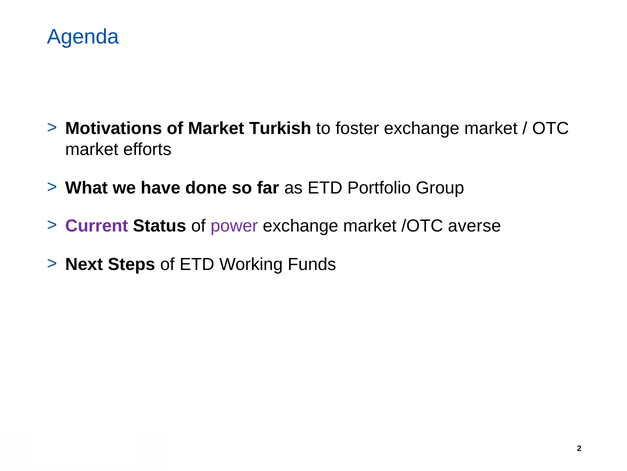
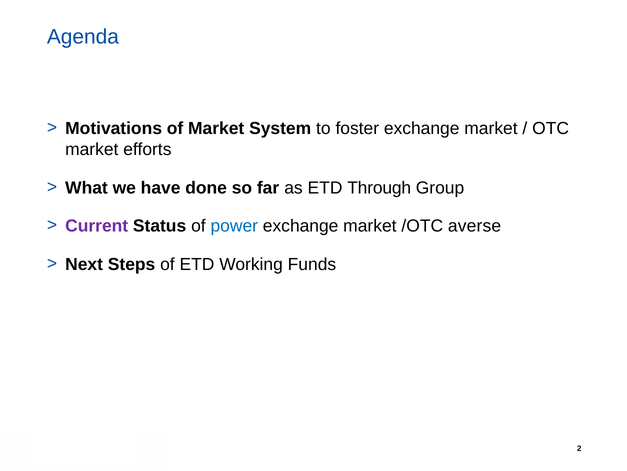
Turkish: Turkish -> System
Portfolio: Portfolio -> Through
power colour: purple -> blue
